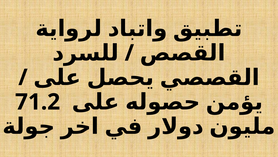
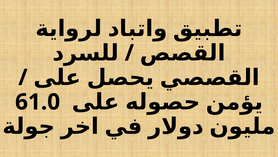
71.2: 71.2 -> 61.0
